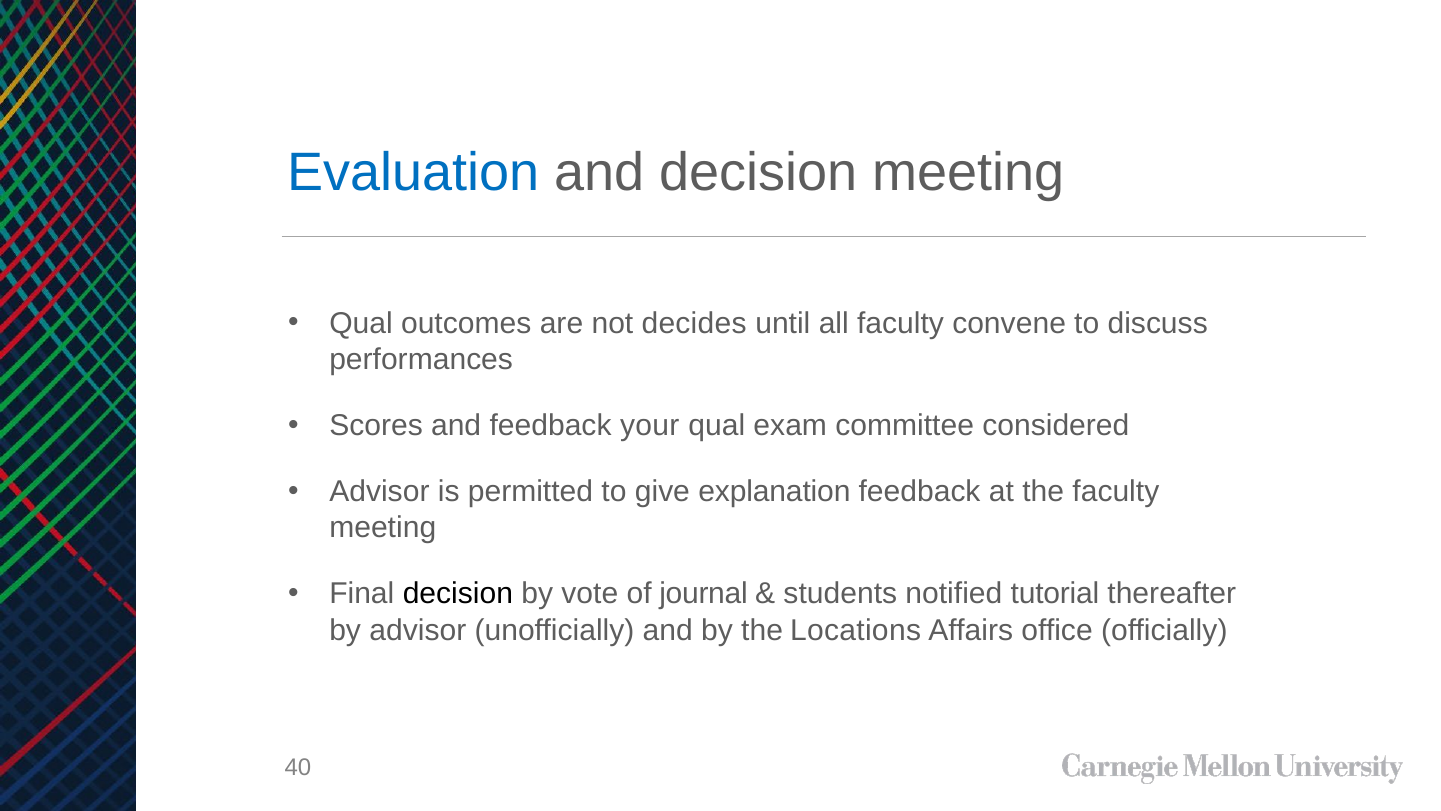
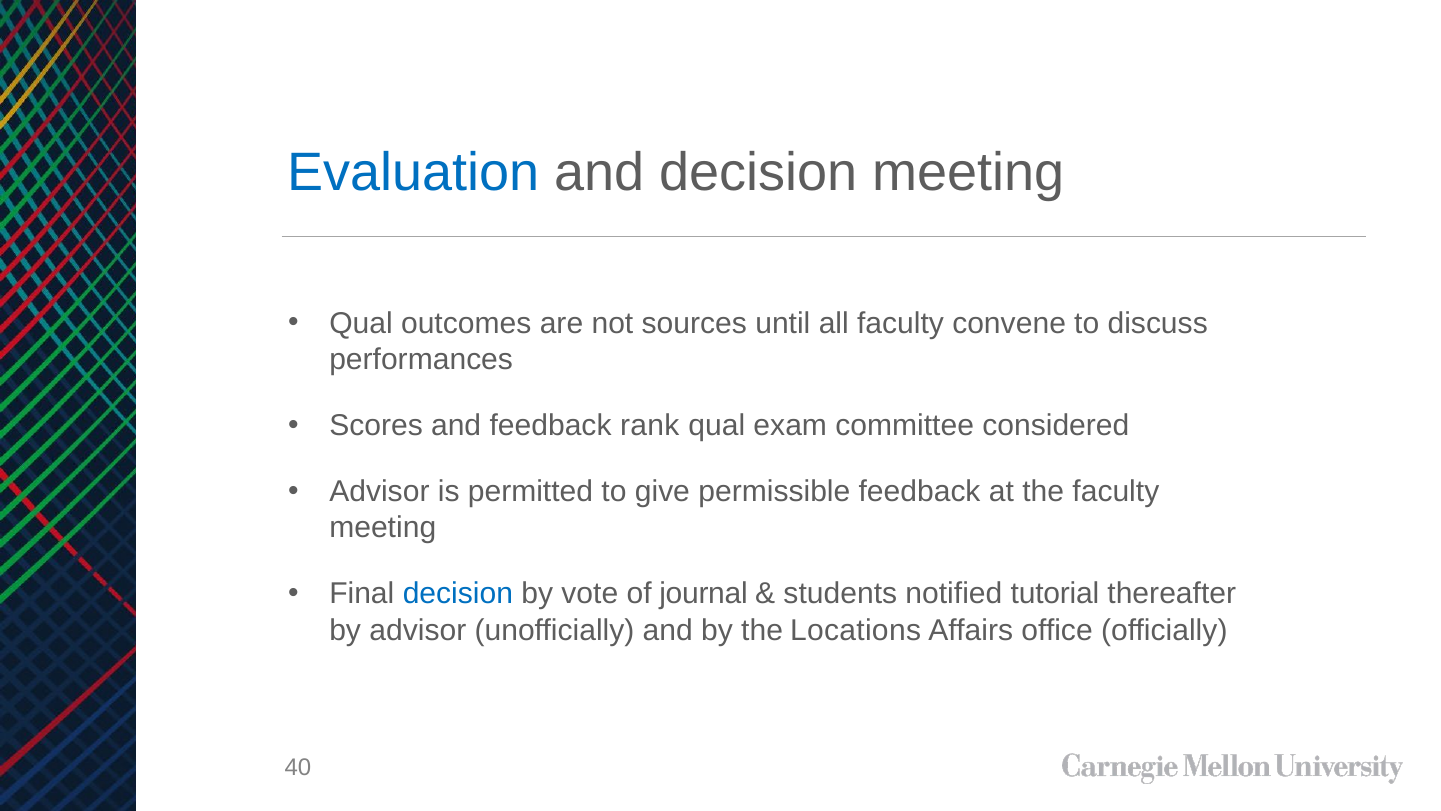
decides: decides -> sources
your: your -> rank
explanation: explanation -> permissible
decision at (458, 594) colour: black -> blue
